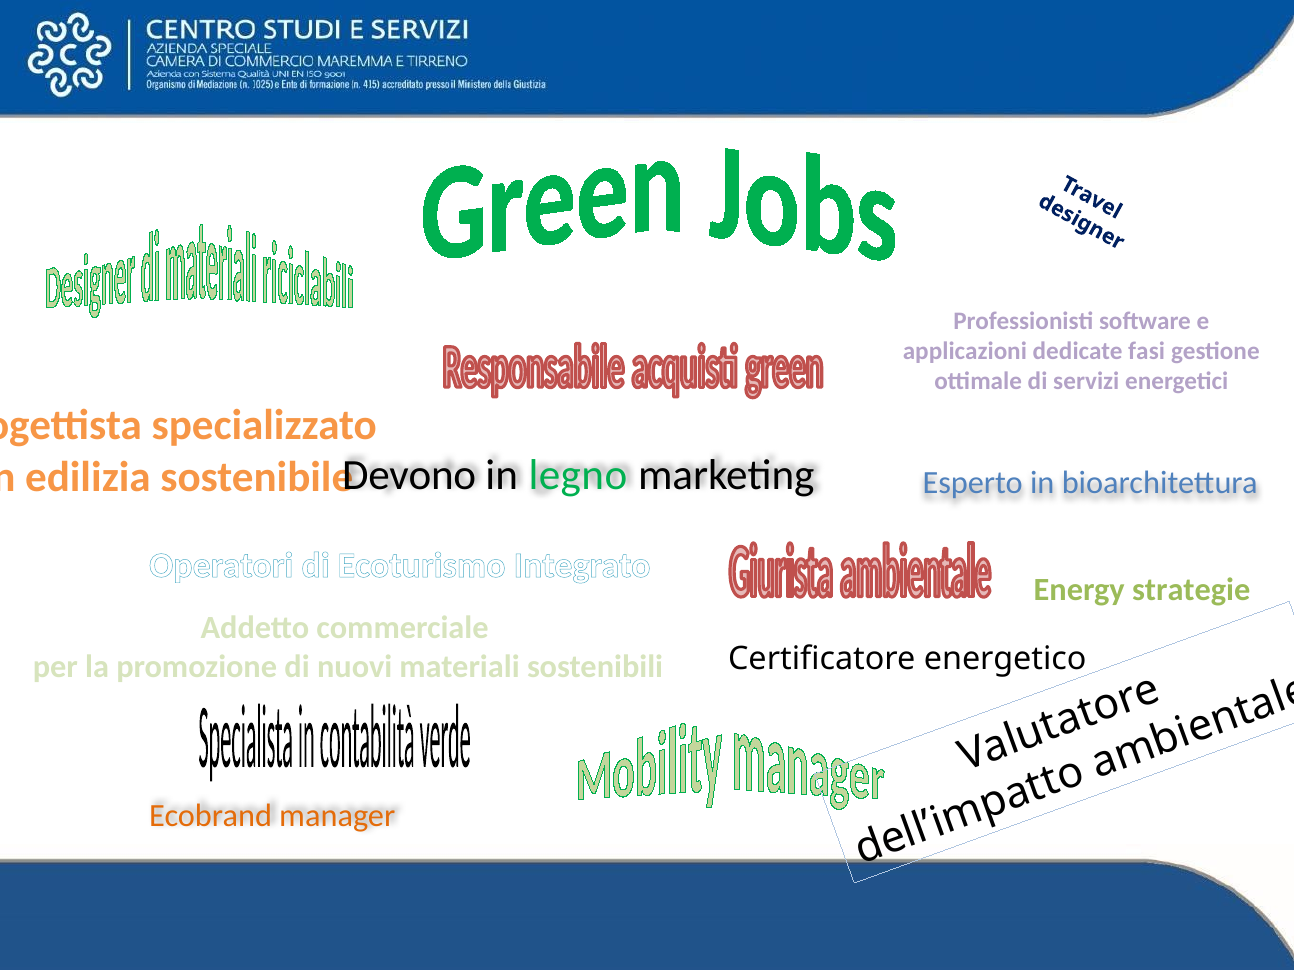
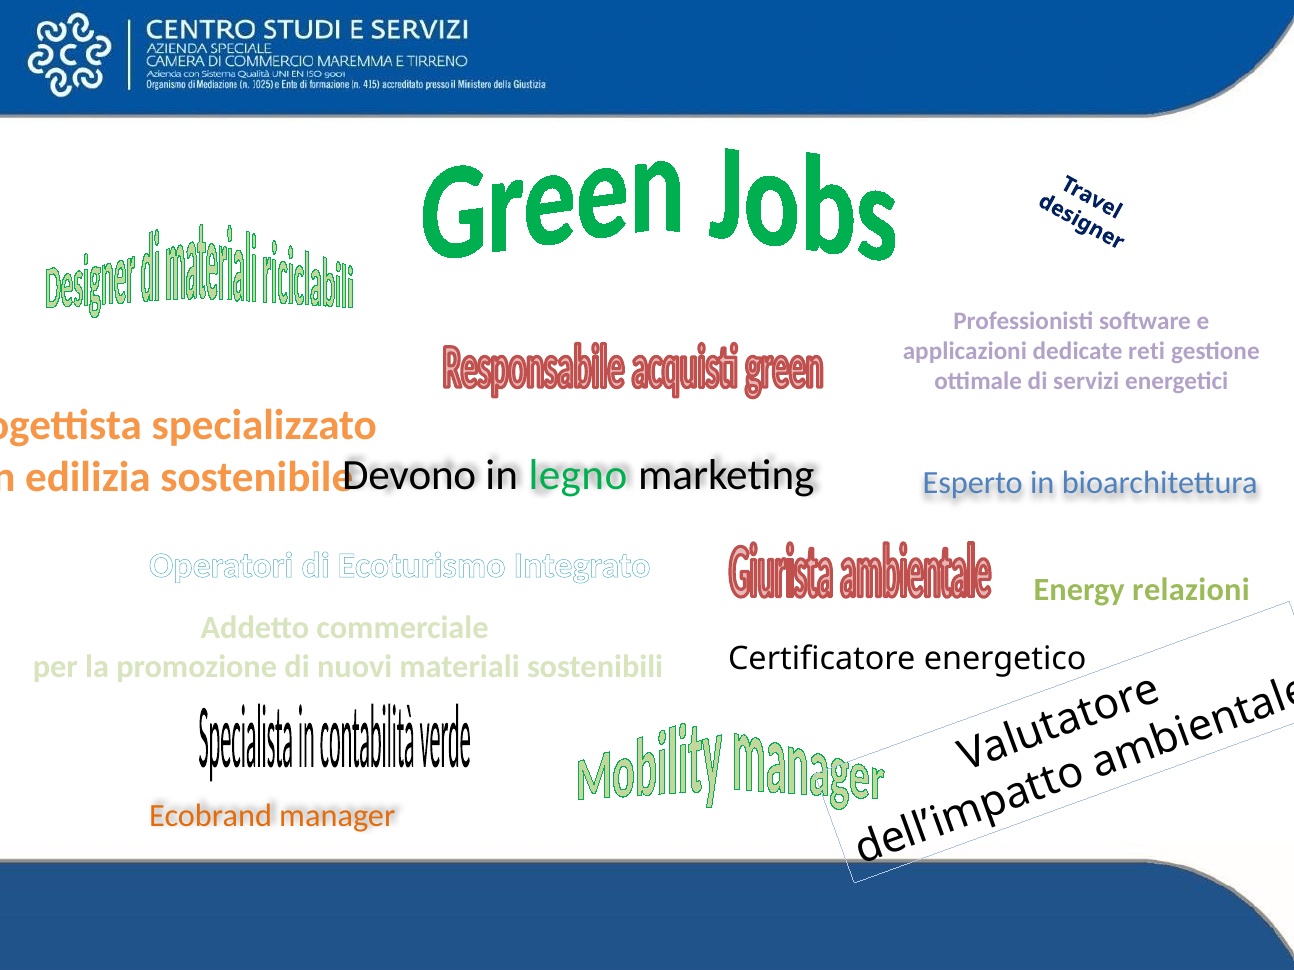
fasi: fasi -> reti
strategie: strategie -> relazioni
